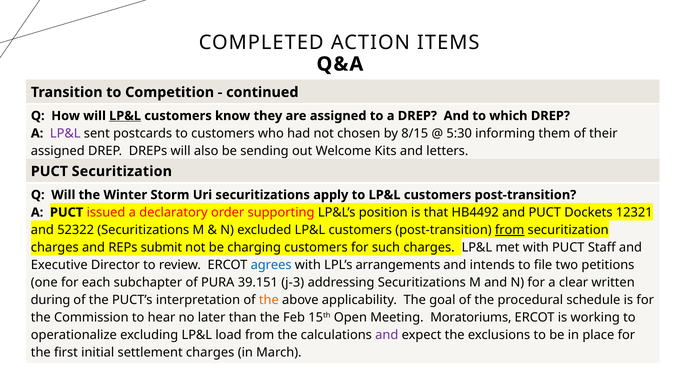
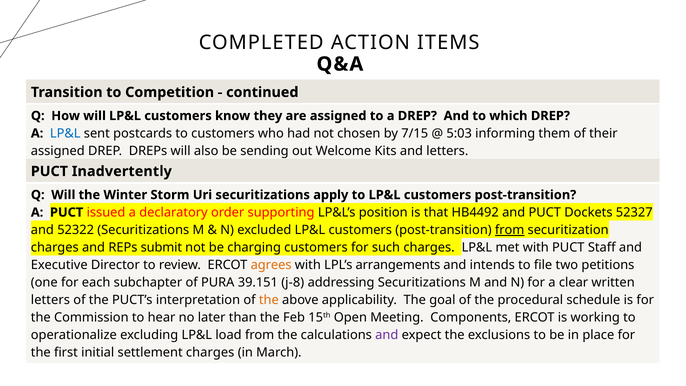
LP&L at (125, 116) underline: present -> none
LP&L at (65, 133) colour: purple -> blue
8/15: 8/15 -> 7/15
5:30: 5:30 -> 5:03
PUCT Securitization: Securitization -> Inadvertently
12321: 12321 -> 52327
agrees colour: blue -> orange
j-3: j-3 -> j-8
during at (51, 300): during -> letters
Moratoriums: Moratoriums -> Components
